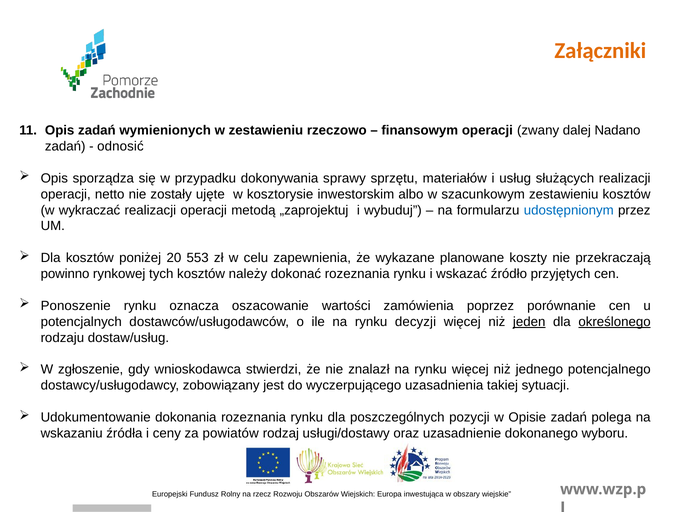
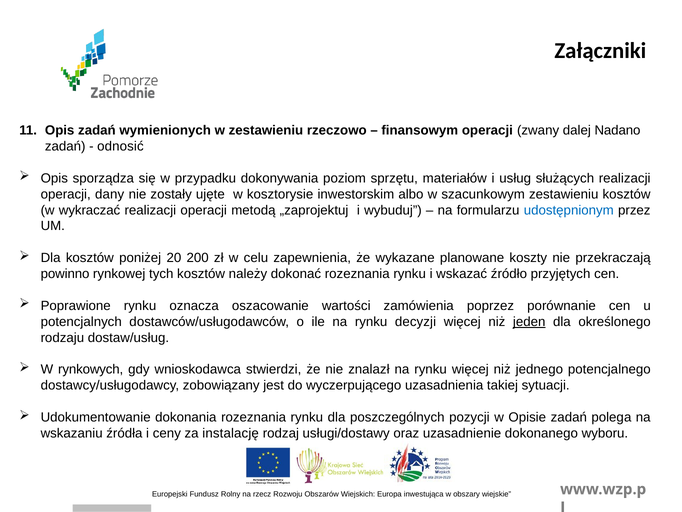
Załączniki colour: orange -> black
sprawy: sprawy -> poziom
netto: netto -> dany
553: 553 -> 200
Ponoszenie: Ponoszenie -> Poprawione
określonego underline: present -> none
zgłoszenie: zgłoszenie -> rynkowych
powiatów: powiatów -> instalację
